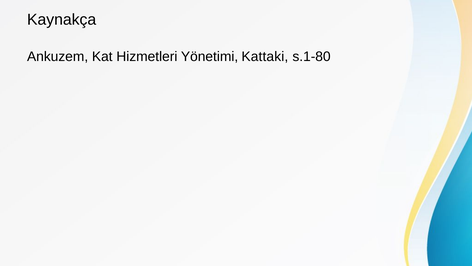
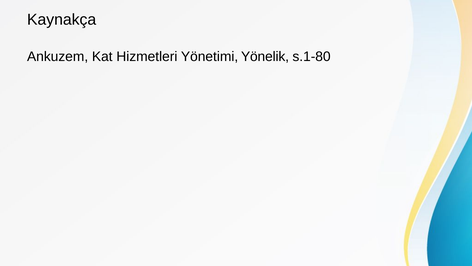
Kattaki: Kattaki -> Yönelik
